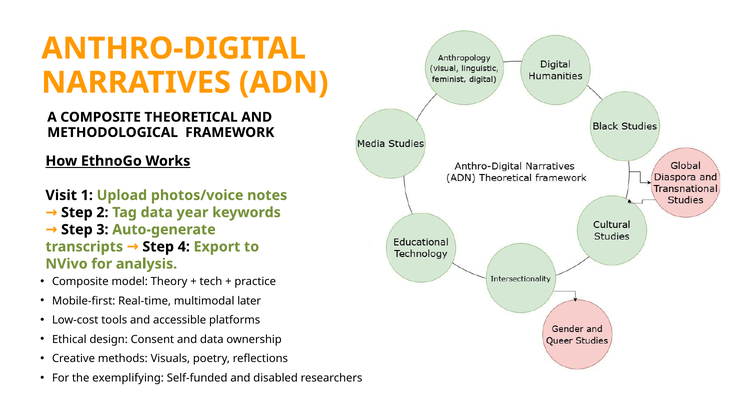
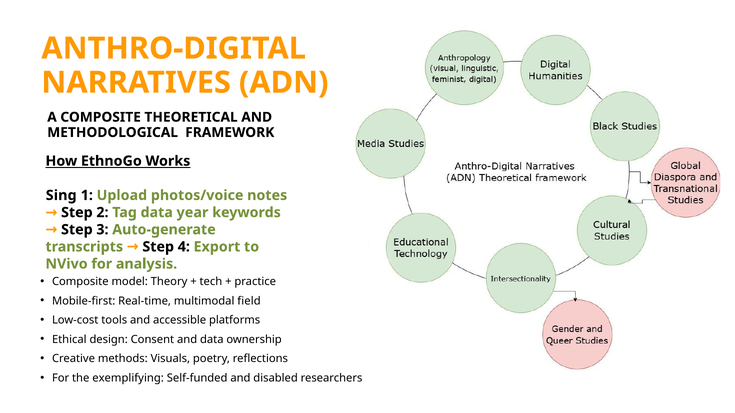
Visit: Visit -> Sing
later: later -> field
